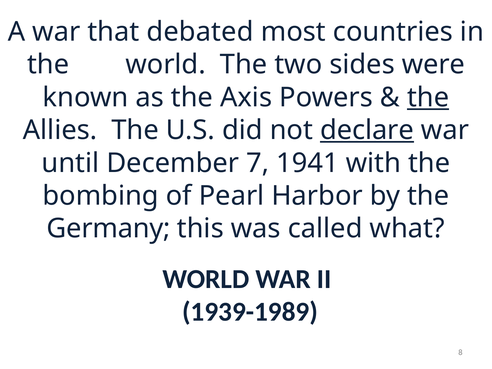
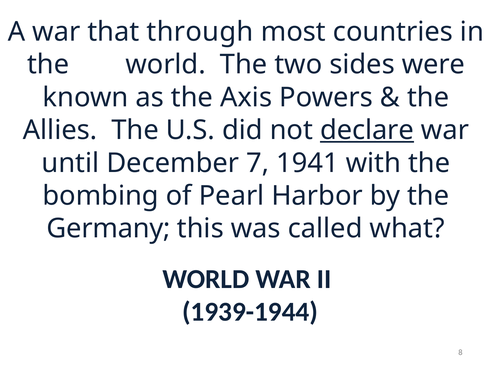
debated: debated -> through
the at (428, 97) underline: present -> none
1939-1989: 1939-1989 -> 1939-1944
